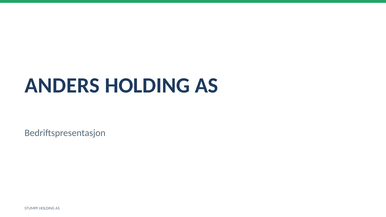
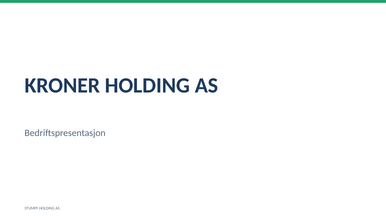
ANDERS: ANDERS -> KRONER
